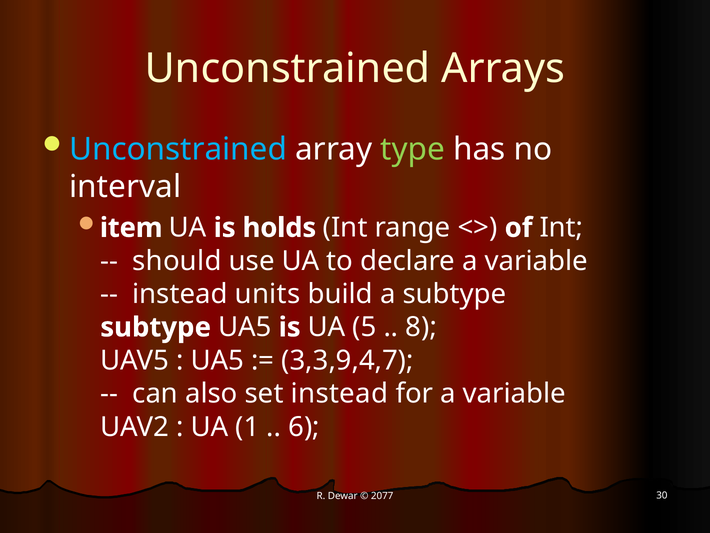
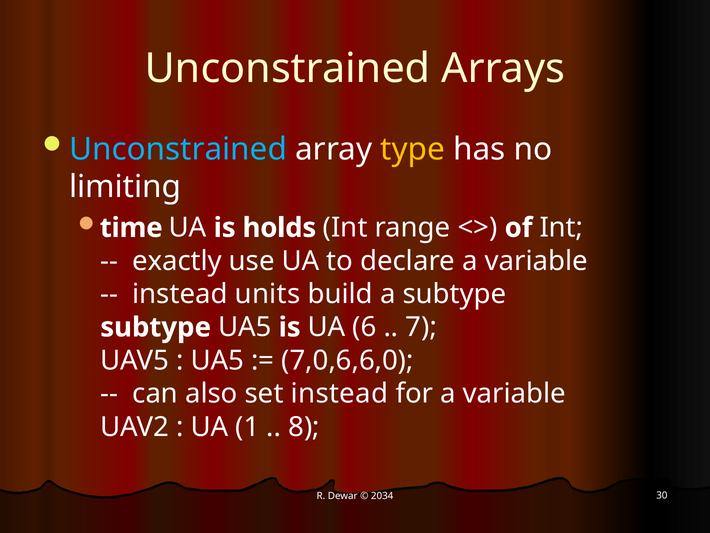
type colour: light green -> yellow
interval: interval -> limiting
item: item -> time
should: should -> exactly
5: 5 -> 6
8: 8 -> 7
3,3,9,4,7: 3,3,9,4,7 -> 7,0,6,6,0
6: 6 -> 8
2077: 2077 -> 2034
